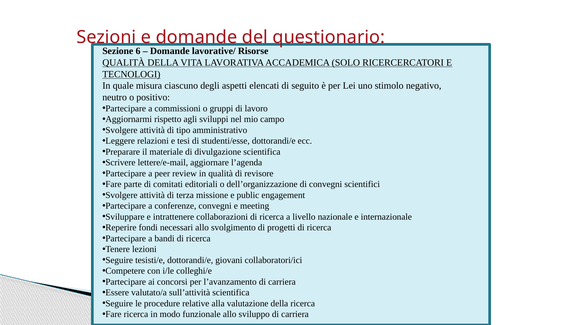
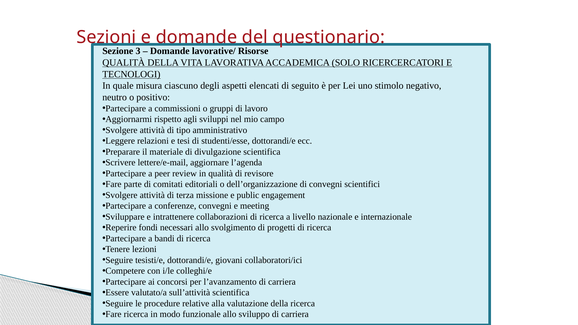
6: 6 -> 3
